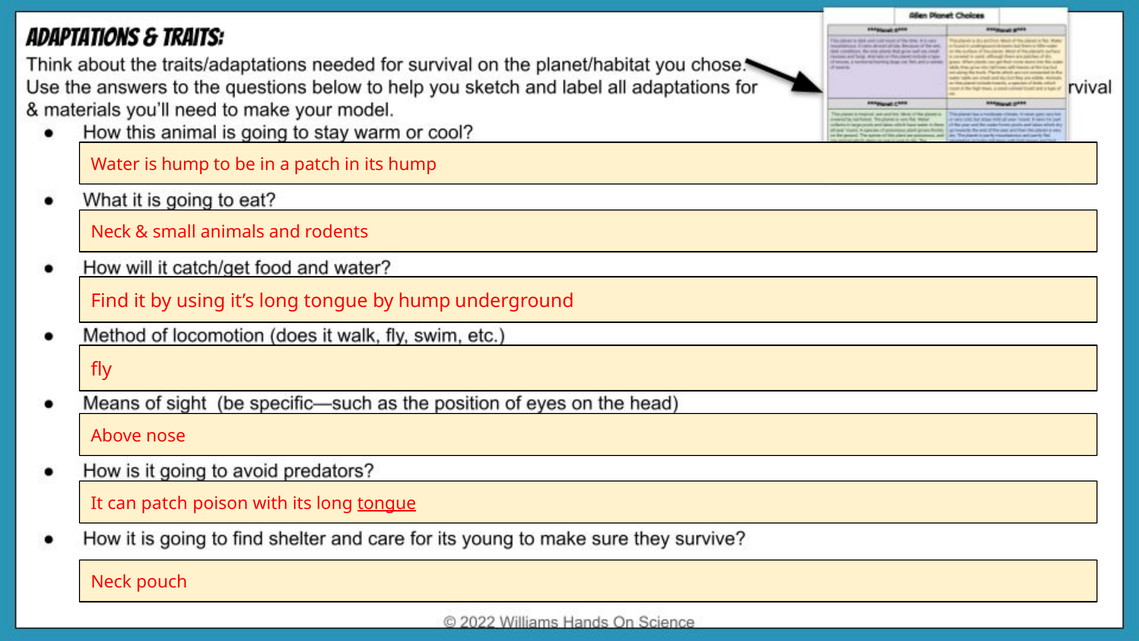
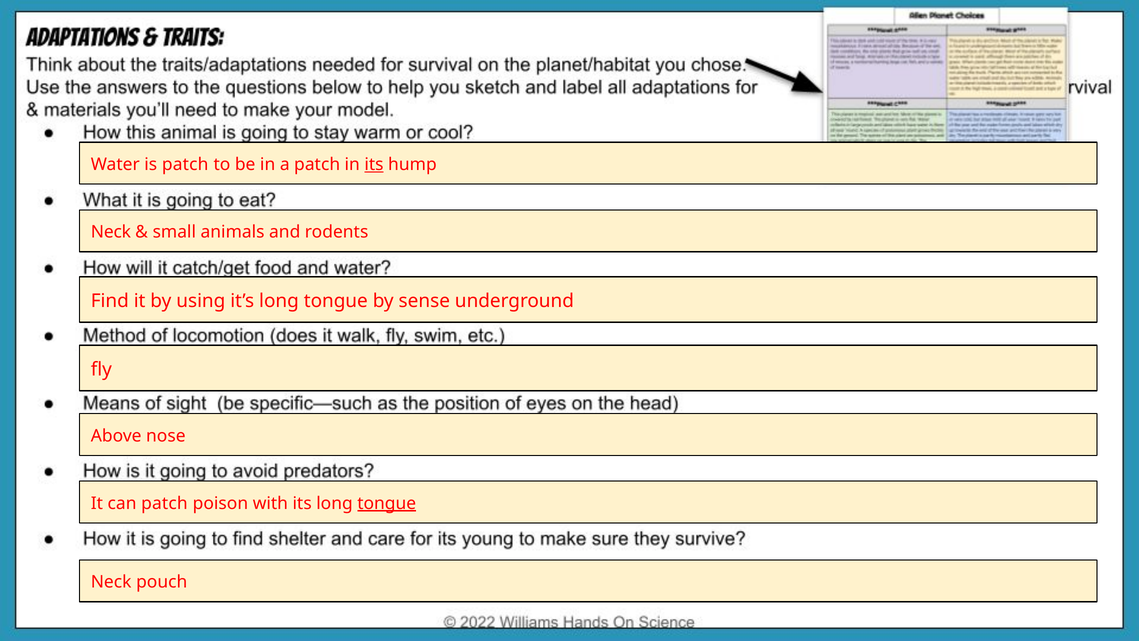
is hump: hump -> patch
its at (374, 164) underline: none -> present
by hump: hump -> sense
